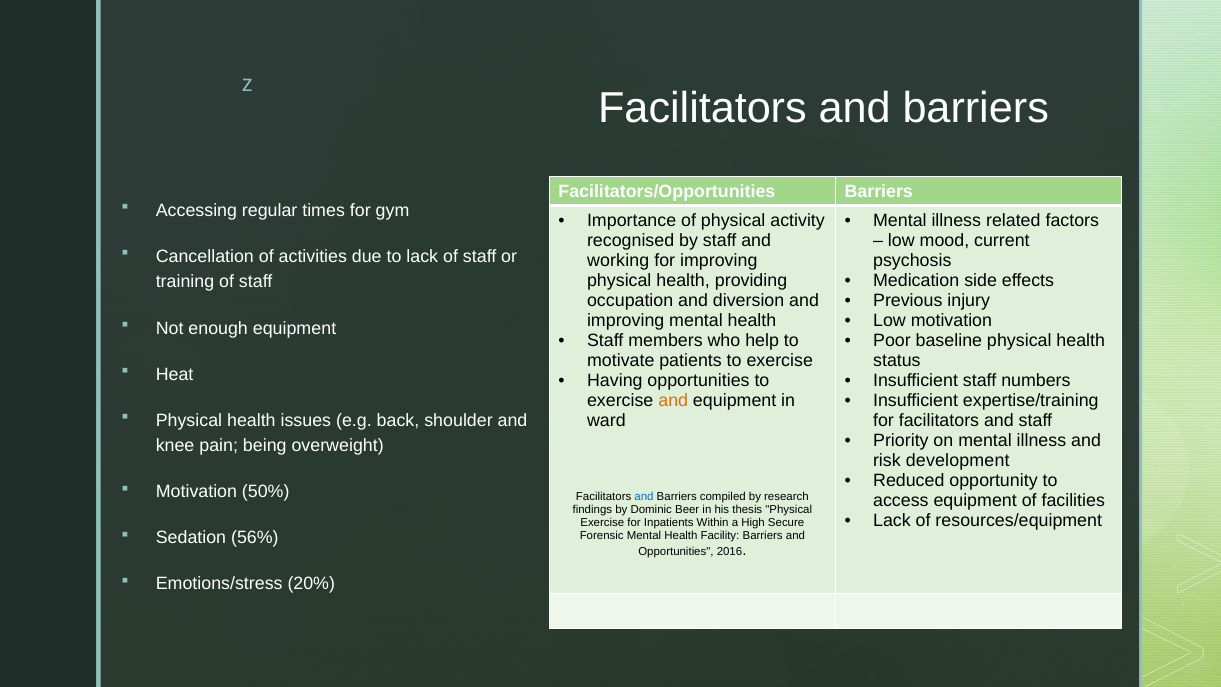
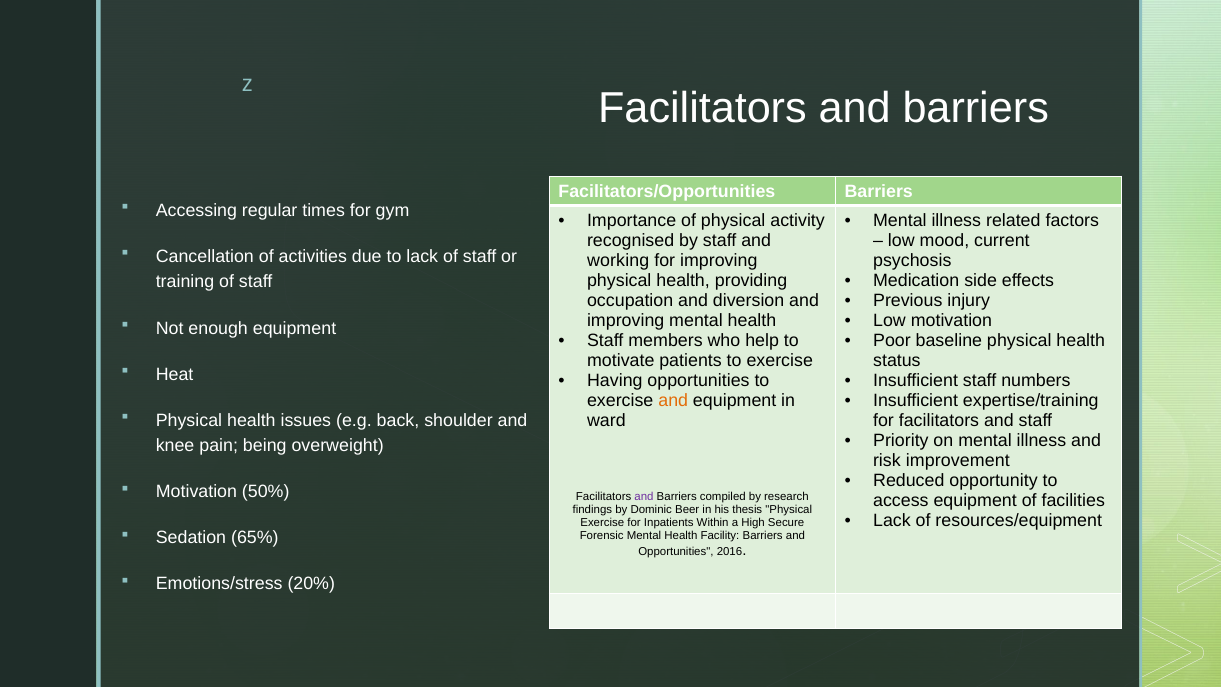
development: development -> improvement
and at (644, 497) colour: blue -> purple
56%: 56% -> 65%
